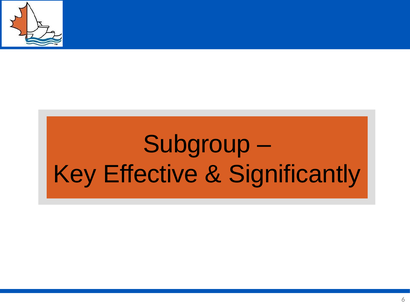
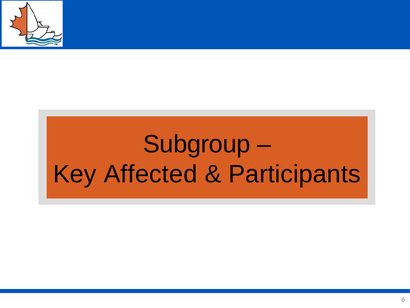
Effective: Effective -> Affected
Significantly: Significantly -> Participants
